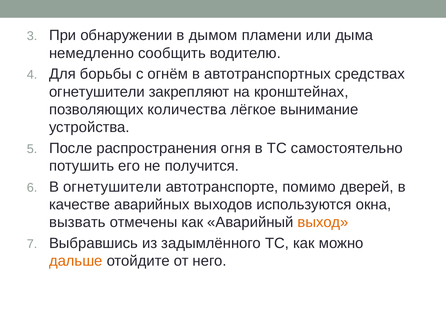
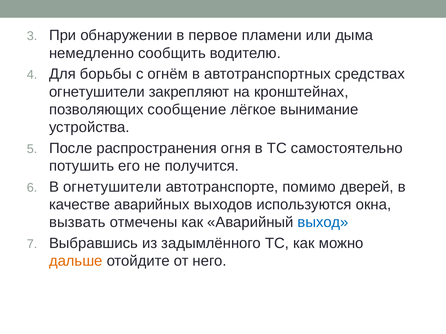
дымом: дымом -> первое
количества: количества -> сообщение
выход colour: orange -> blue
